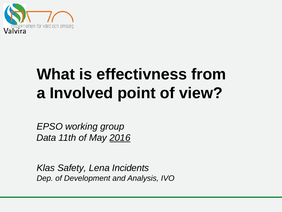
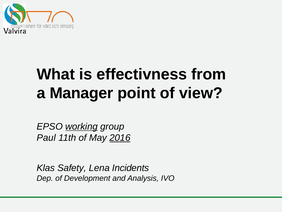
Involved: Involved -> Manager
working underline: none -> present
Data: Data -> Paul
